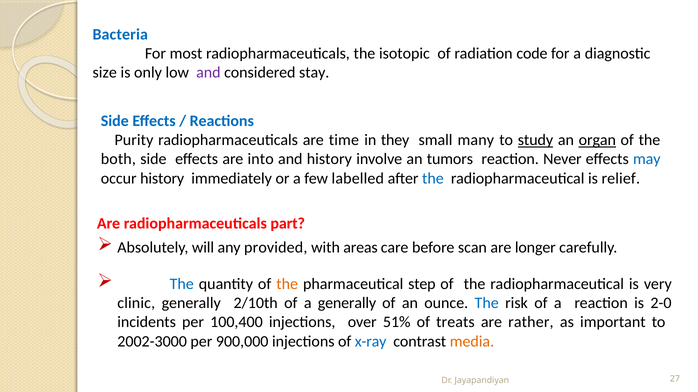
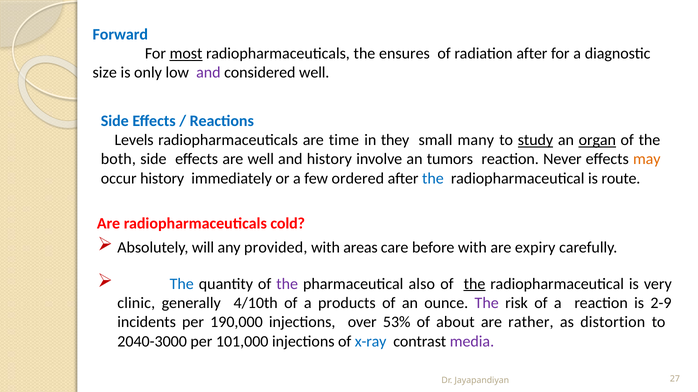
Bacteria: Bacteria -> Forward
most underline: none -> present
isotopic: isotopic -> ensures
radiation code: code -> after
considered stay: stay -> well
Purity: Purity -> Levels
are into: into -> well
may colour: blue -> orange
labelled: labelled -> ordered
relief: relief -> route
part: part -> cold
before scan: scan -> with
longer: longer -> expiry
the at (287, 284) colour: orange -> purple
step: step -> also
the at (475, 284) underline: none -> present
2/10th: 2/10th -> 4/10th
a generally: generally -> products
The at (487, 303) colour: blue -> purple
2-0: 2-0 -> 2-9
100,400: 100,400 -> 190,000
51%: 51% -> 53%
treats: treats -> about
important: important -> distortion
2002-3000: 2002-3000 -> 2040-3000
900,000: 900,000 -> 101,000
media colour: orange -> purple
